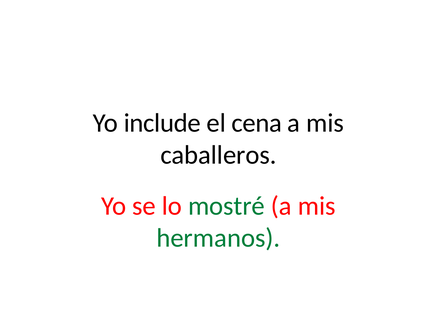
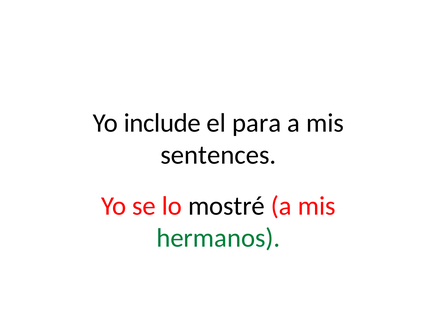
cena: cena -> para
caballeros: caballeros -> sentences
mostré colour: green -> black
